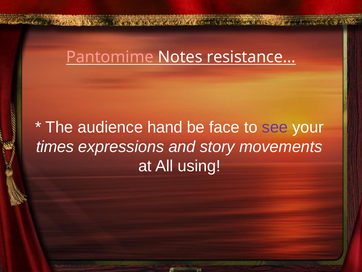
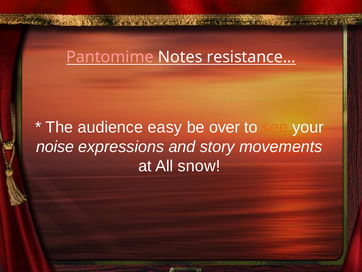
hand: hand -> easy
face: face -> over
see colour: purple -> orange
times: times -> noise
using: using -> snow
